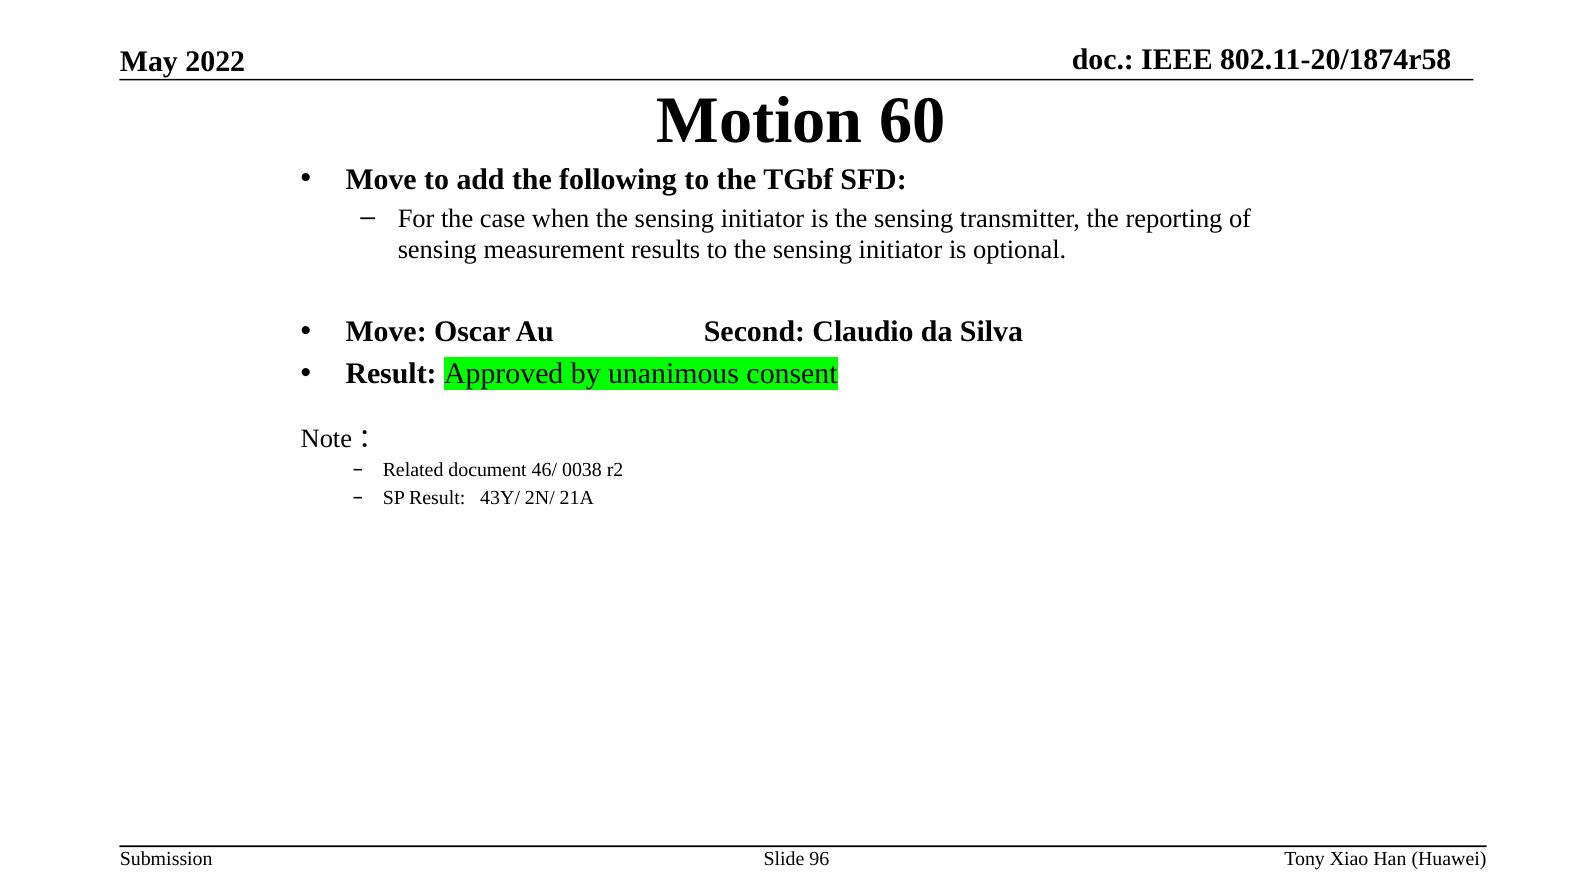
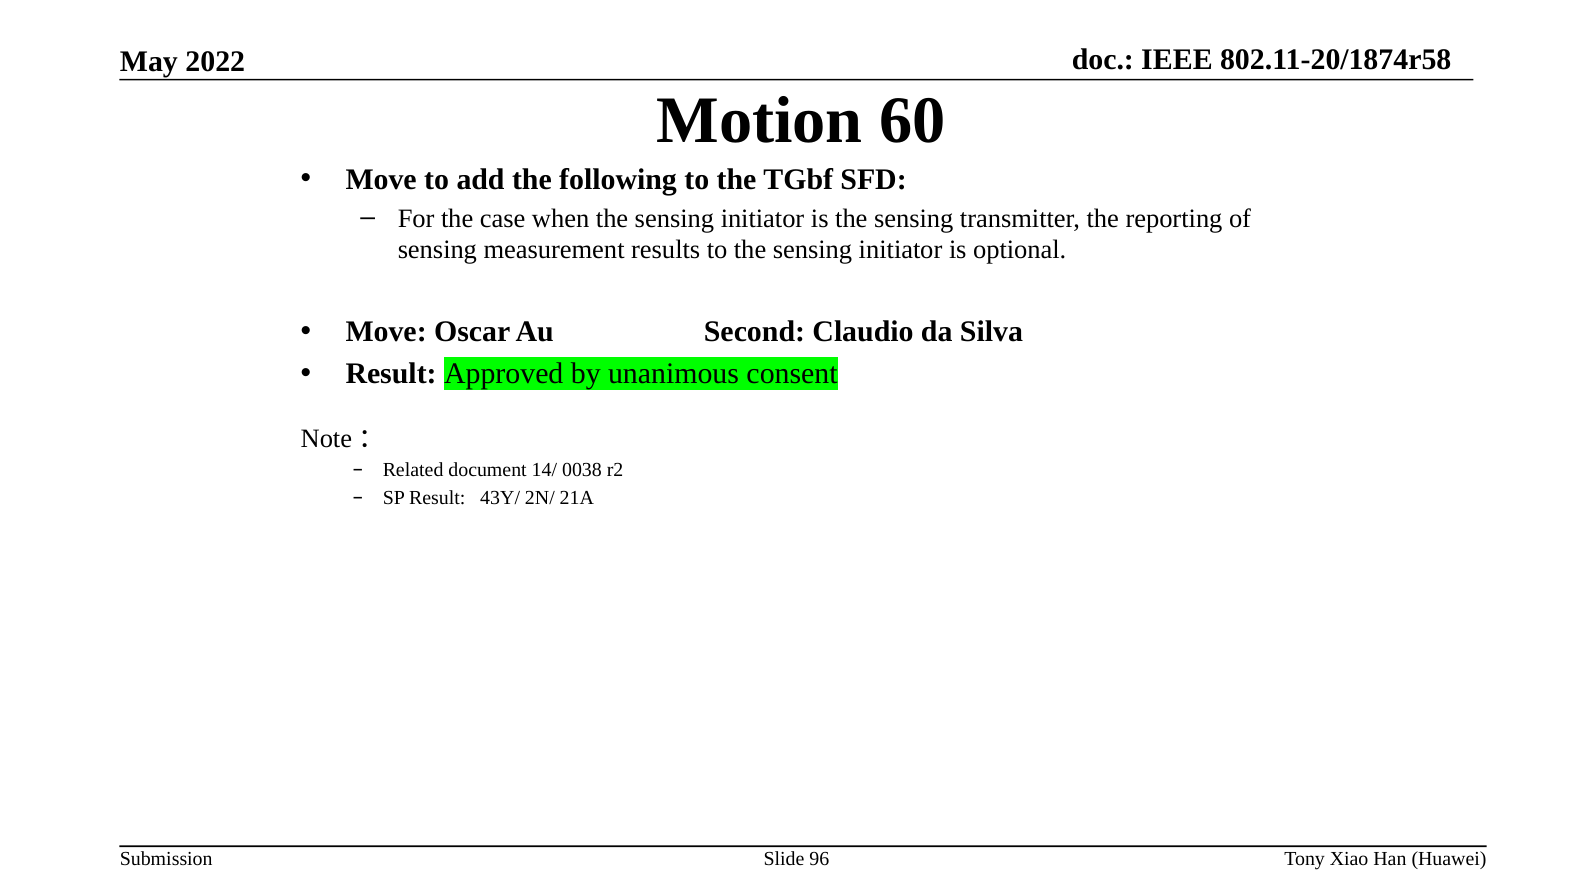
46/: 46/ -> 14/
